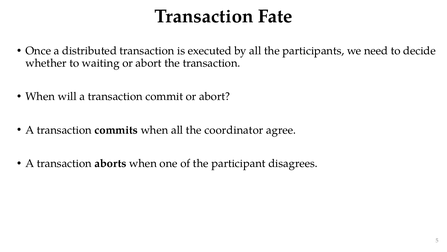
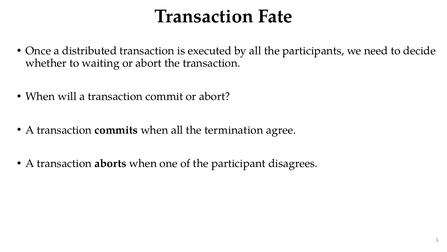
coordinator: coordinator -> termination
